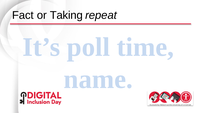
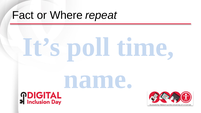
Taking: Taking -> Where
